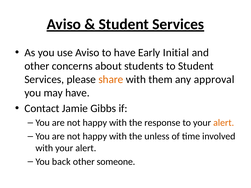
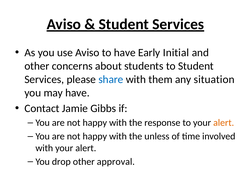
share colour: orange -> blue
approval: approval -> situation
back: back -> drop
someone: someone -> approval
